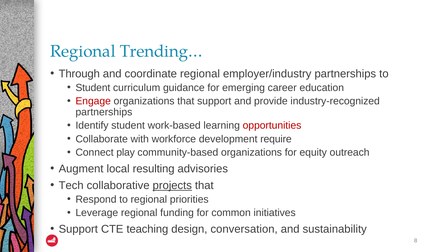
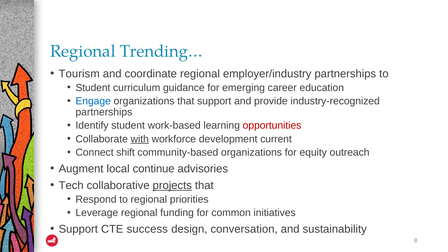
Through: Through -> Tourism
Engage colour: red -> blue
with underline: none -> present
require: require -> current
play: play -> shift
resulting: resulting -> continue
teaching: teaching -> success
